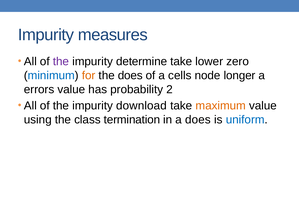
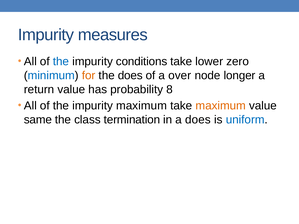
the at (61, 62) colour: purple -> blue
determine: determine -> conditions
cells: cells -> over
errors: errors -> return
2: 2 -> 8
impurity download: download -> maximum
using: using -> same
